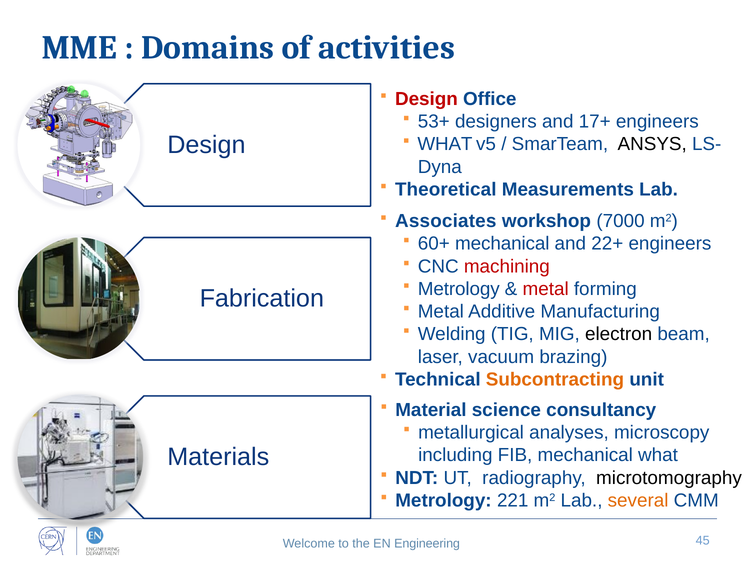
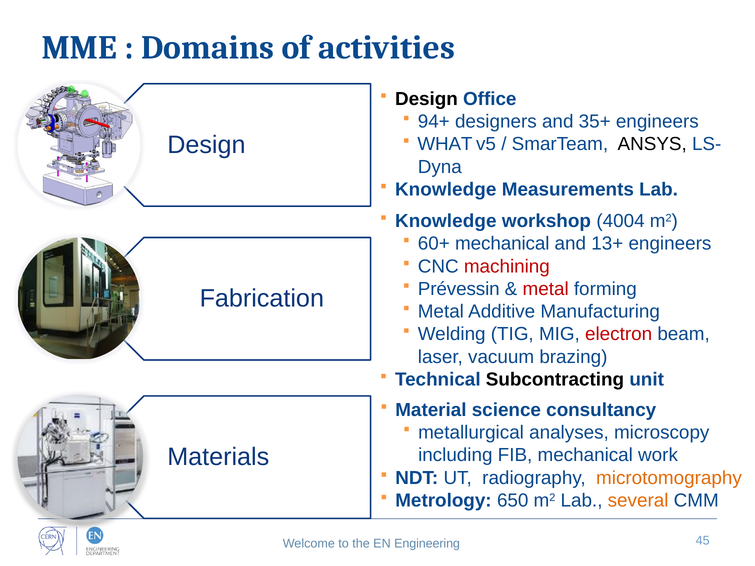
Design at (426, 99) colour: red -> black
53+: 53+ -> 94+
17+: 17+ -> 35+
Theoretical at (446, 190): Theoretical -> Knowledge
Associates at (446, 221): Associates -> Knowledge
7000: 7000 -> 4004
22+: 22+ -> 13+
Metrology at (459, 289): Metrology -> Prévessin
electron colour: black -> red
Subcontracting colour: orange -> black
mechanical what: what -> work
microtomography colour: black -> orange
221: 221 -> 650
